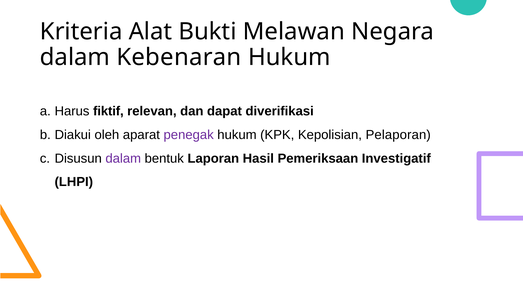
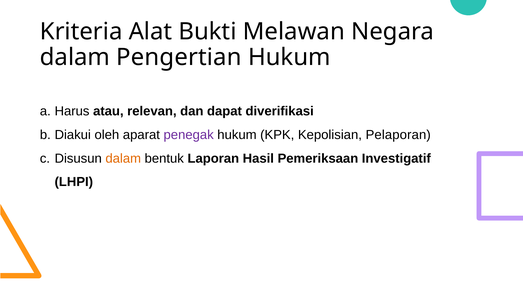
Kebenaran: Kebenaran -> Pengertian
fiktif: fiktif -> atau
dalam at (123, 158) colour: purple -> orange
